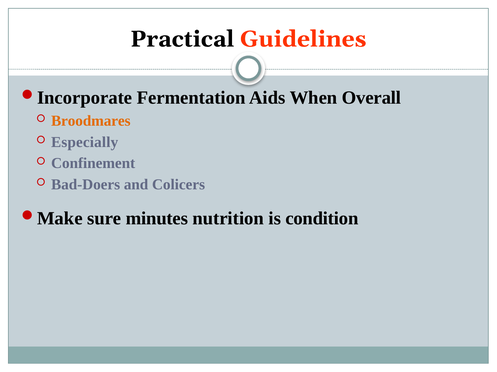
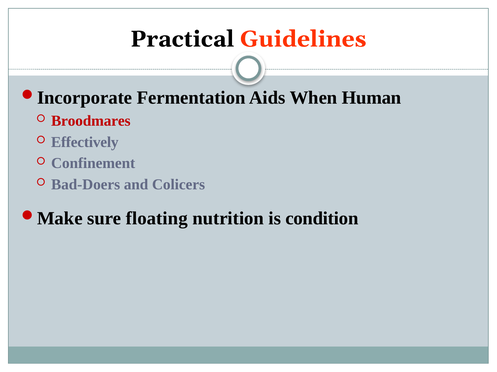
Overall: Overall -> Human
Broodmares colour: orange -> red
Especially: Especially -> Effectively
minutes: minutes -> floating
